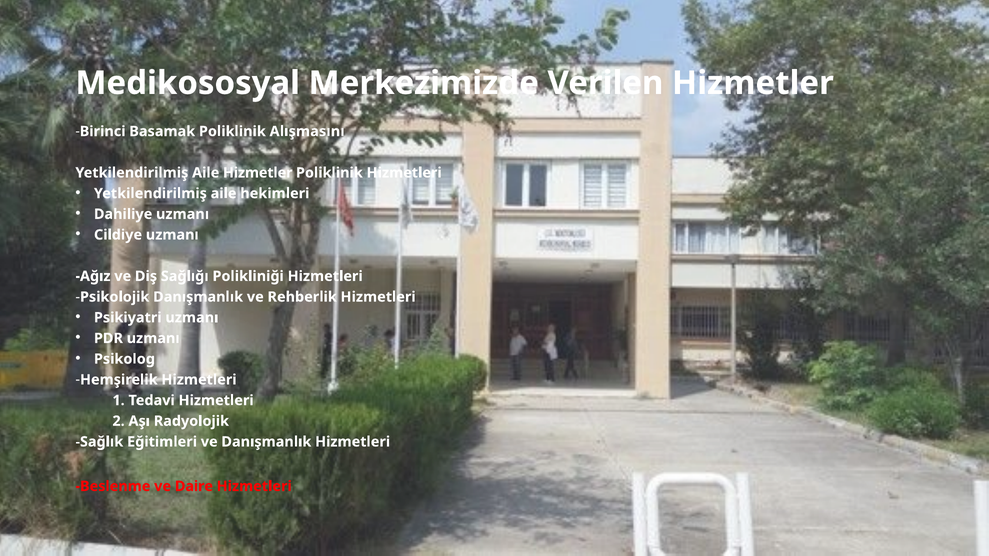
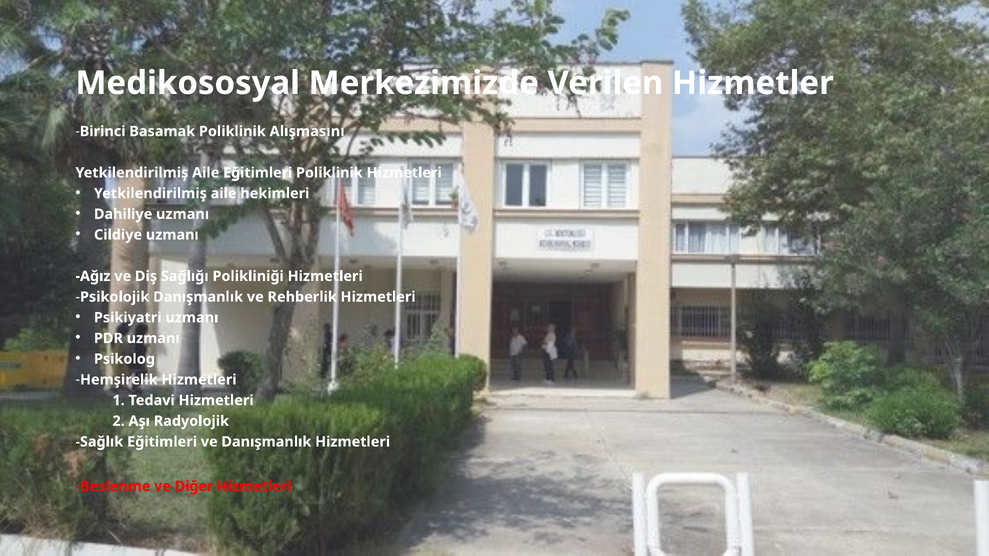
Aile Hizmetler: Hizmetler -> Eğitimleri
Daire: Daire -> Diğer
